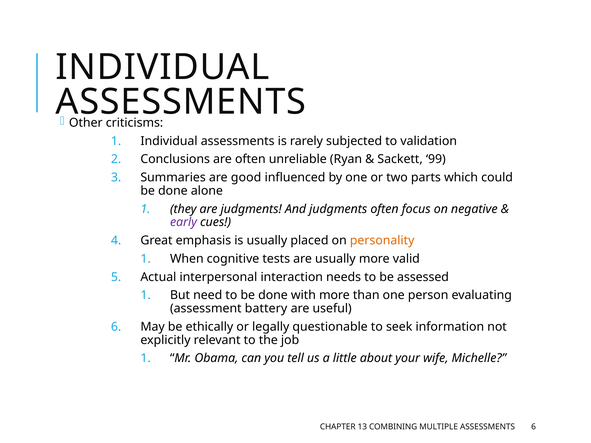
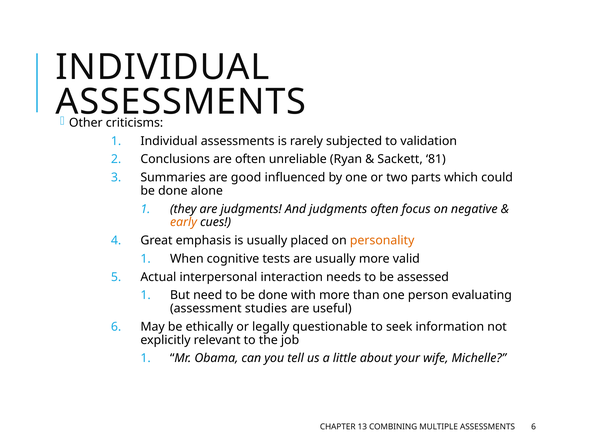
99: 99 -> 81
early colour: purple -> orange
battery: battery -> studies
